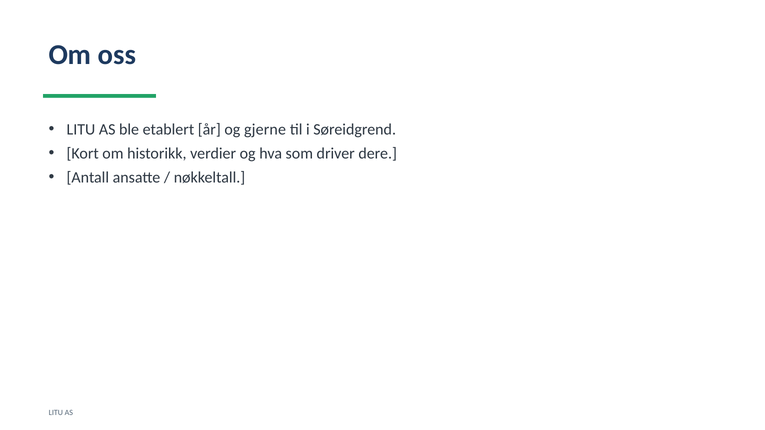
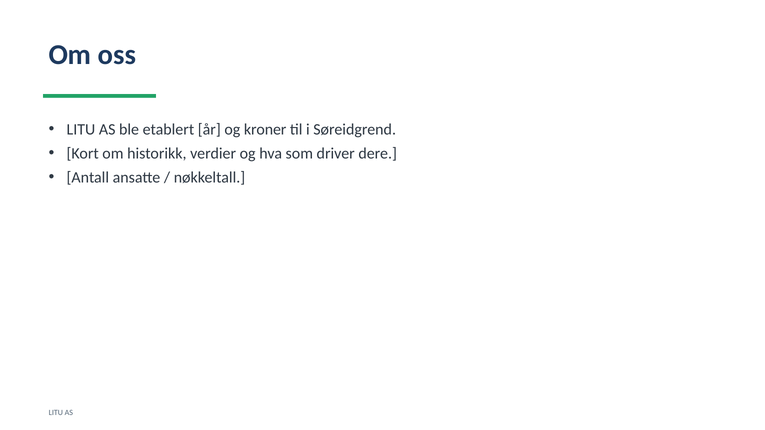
gjerne: gjerne -> kroner
